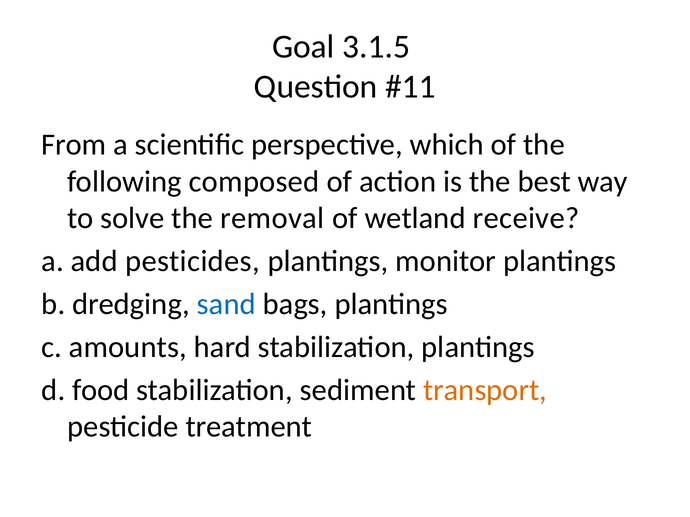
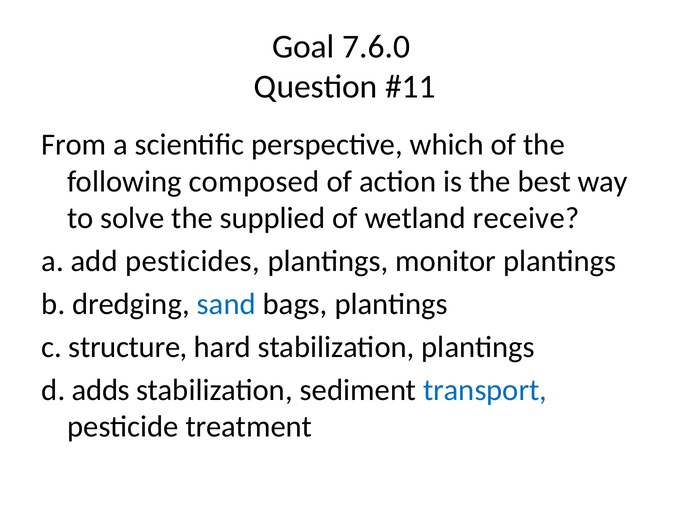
3.1.5: 3.1.5 -> 7.6.0
removal: removal -> supplied
amounts: amounts -> structure
food: food -> adds
transport colour: orange -> blue
